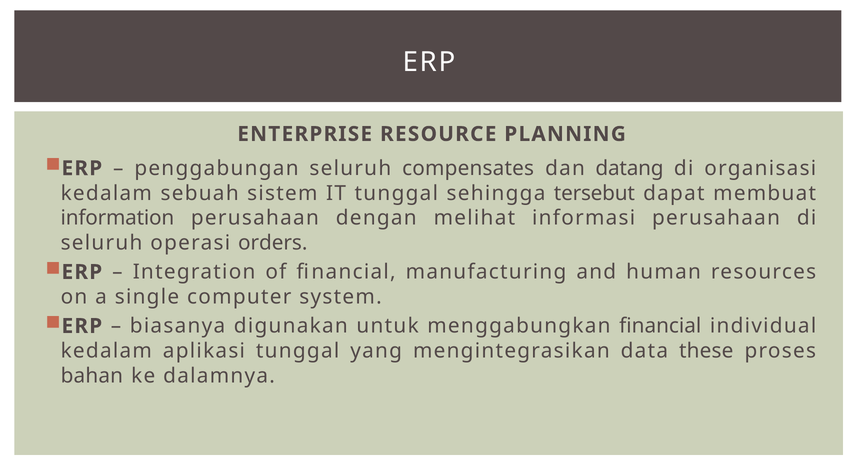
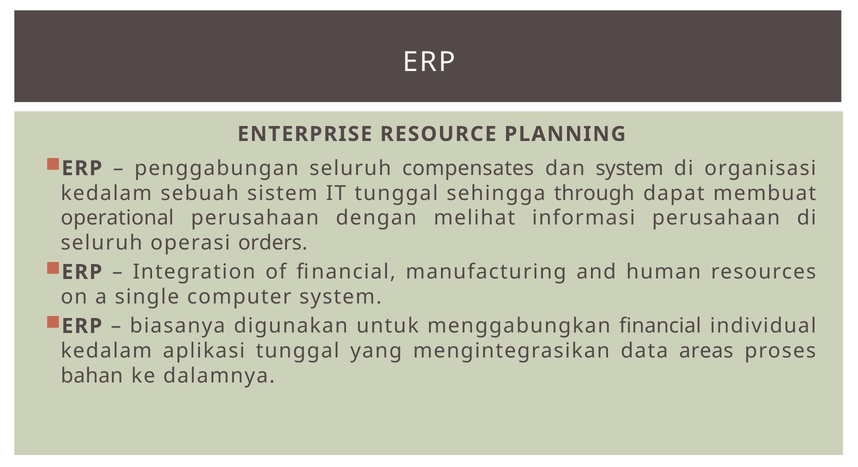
dan datang: datang -> system
tersebut: tersebut -> through
information: information -> operational
these: these -> areas
